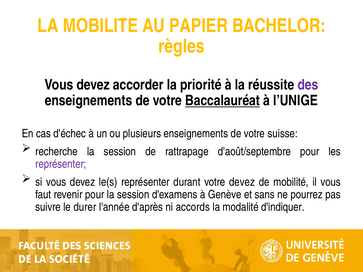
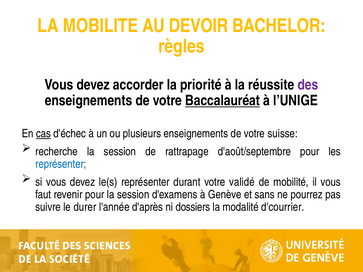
PAPIER: PAPIER -> DEVOIR
cas underline: none -> present
représenter at (61, 164) colour: purple -> blue
votre devez: devez -> validé
accords: accords -> dossiers
d'indiquer: d'indiquer -> d'courrier
